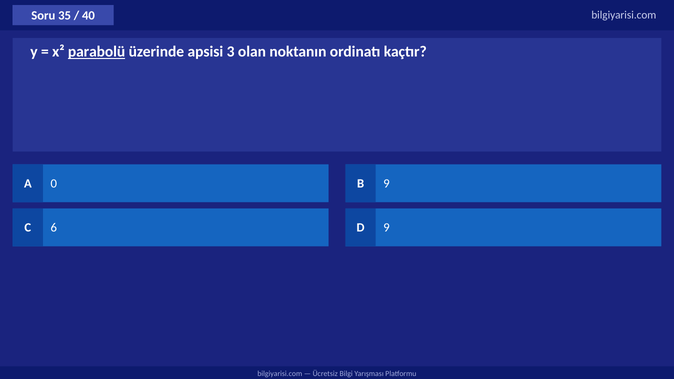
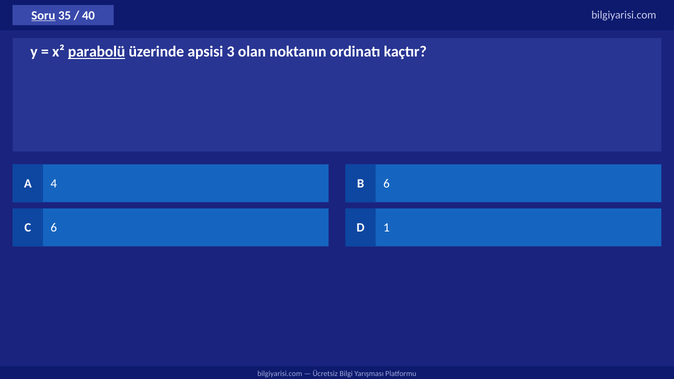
Soru underline: none -> present
0: 0 -> 4
B 9: 9 -> 6
D 9: 9 -> 1
